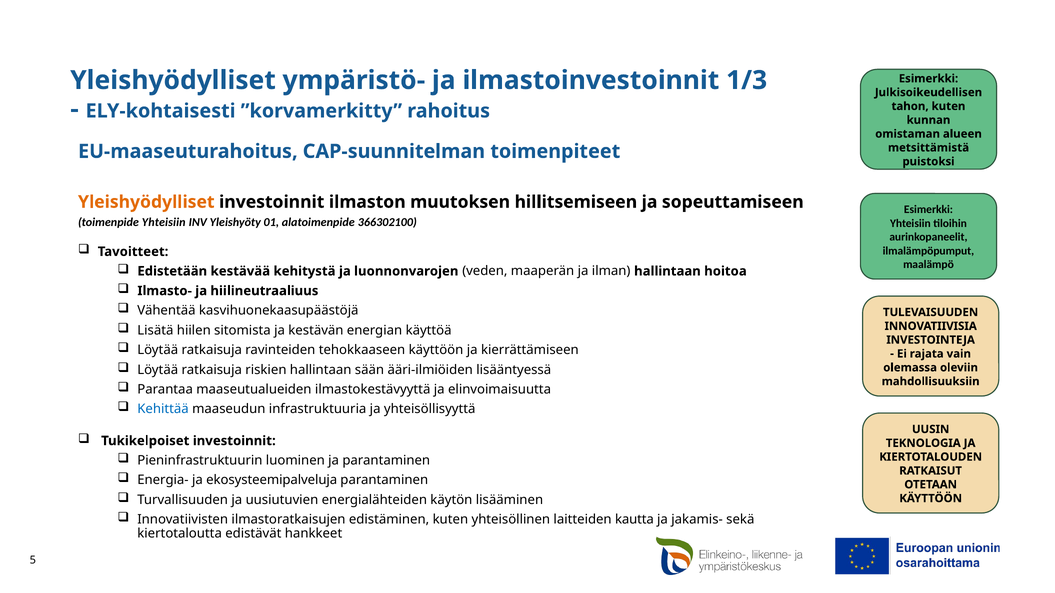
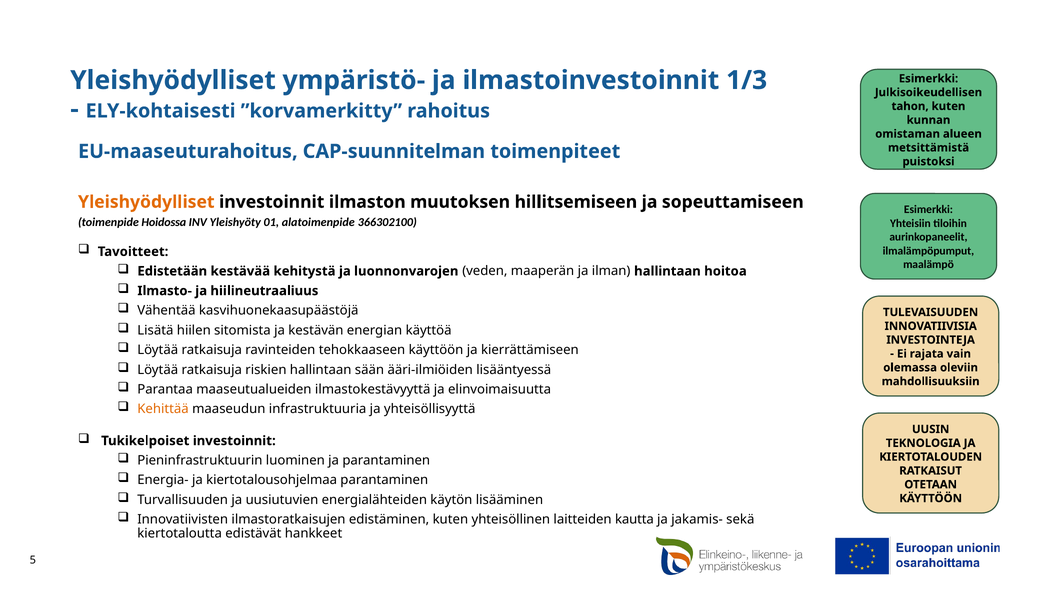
toimenpide Yhteisiin: Yhteisiin -> Hoidossa
Kehittää colour: blue -> orange
ekosysteemipalveluja: ekosysteemipalveluja -> kiertotalousohjelmaa
